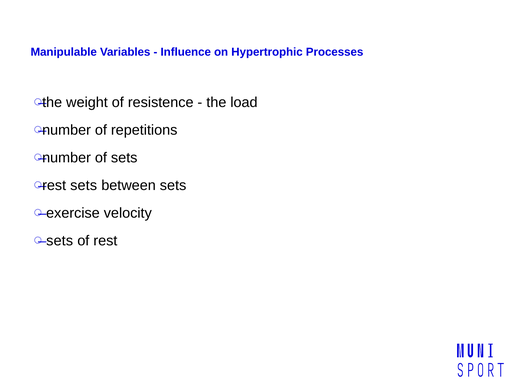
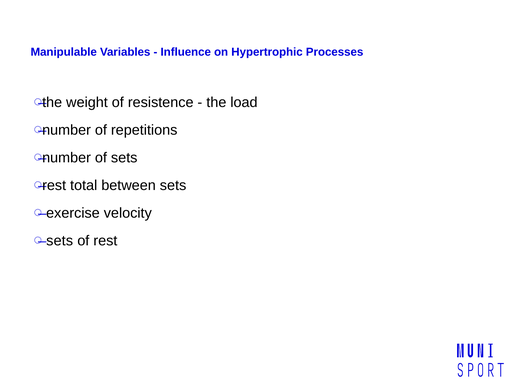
rest sets: sets -> total
